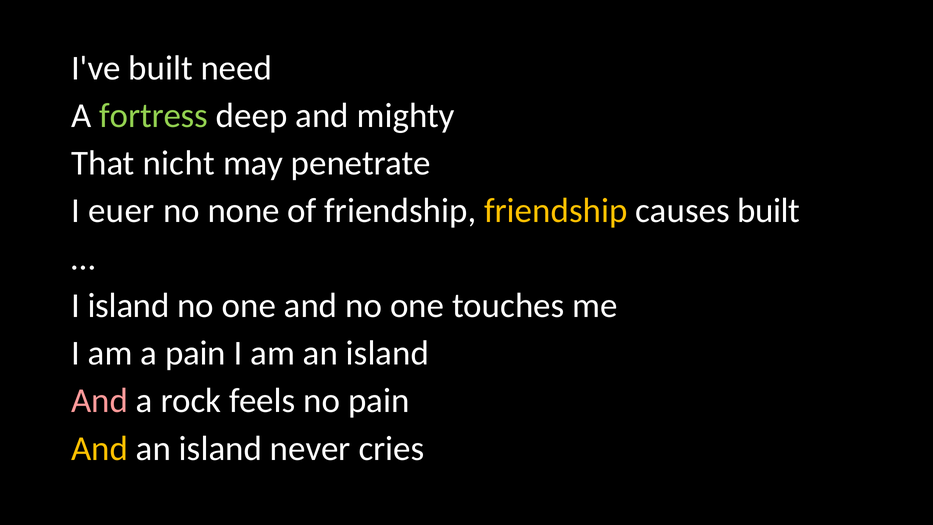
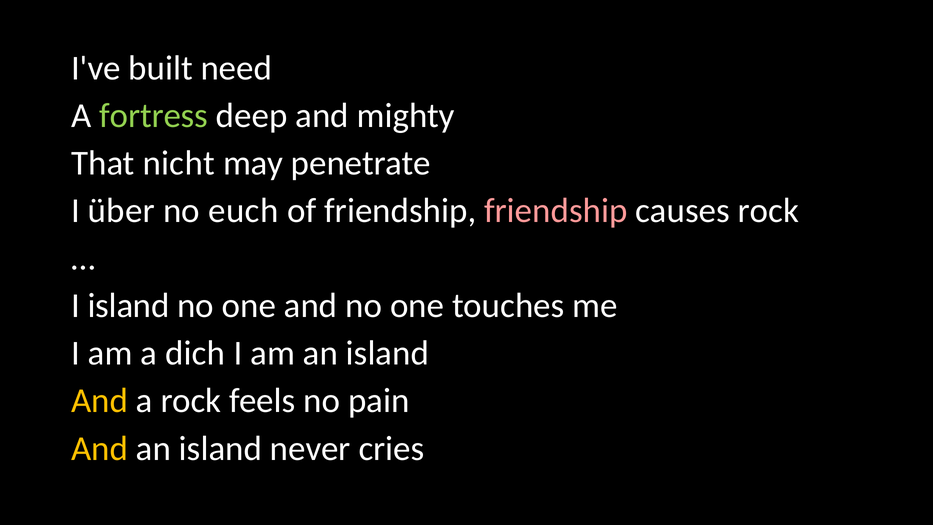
euer: euer -> über
none: none -> euch
friendship at (556, 211) colour: yellow -> pink
causes built: built -> rock
a pain: pain -> dich
And at (100, 401) colour: pink -> yellow
